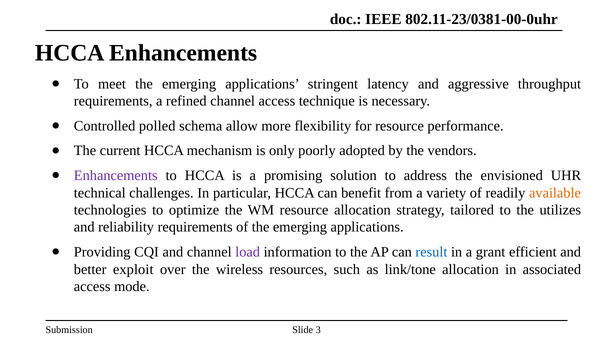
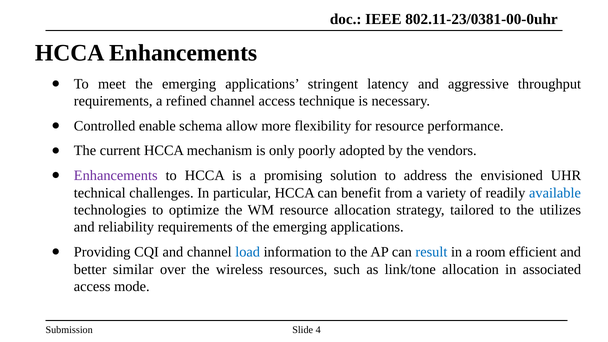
polled: polled -> enable
available colour: orange -> blue
load colour: purple -> blue
grant: grant -> room
exploit: exploit -> similar
3: 3 -> 4
